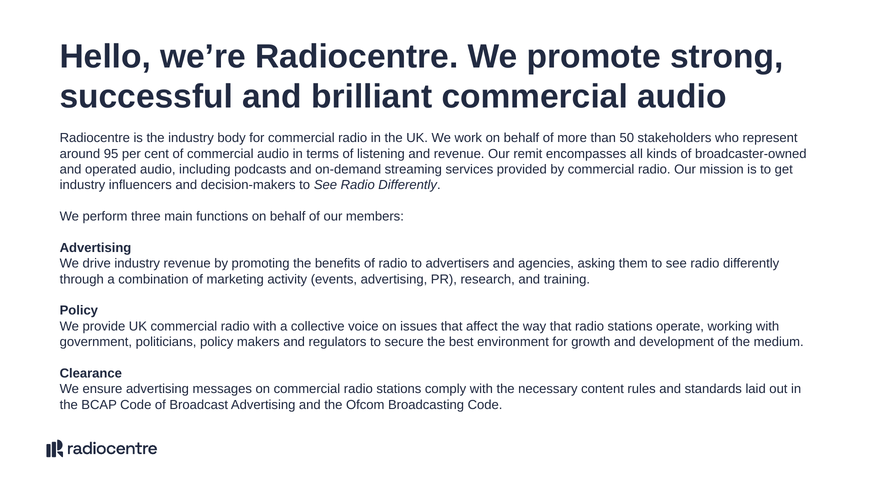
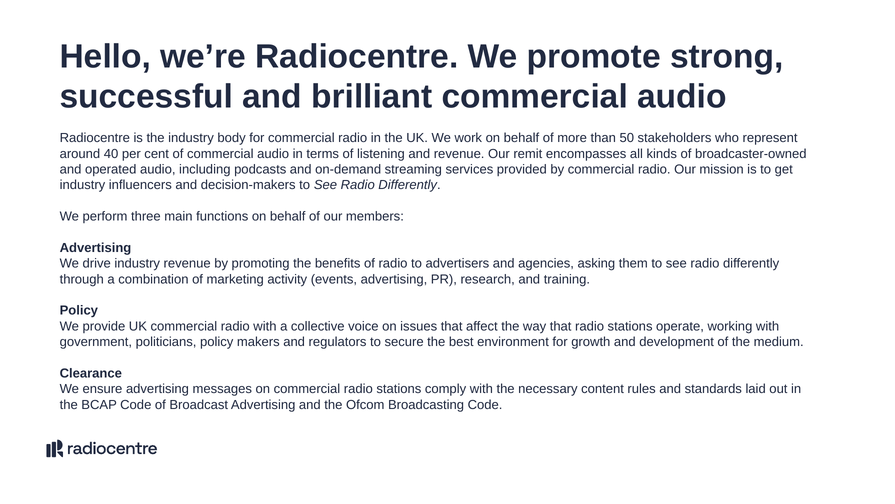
95: 95 -> 40
